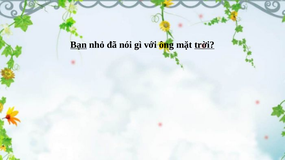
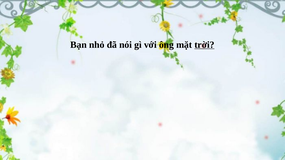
Bạn underline: present -> none
